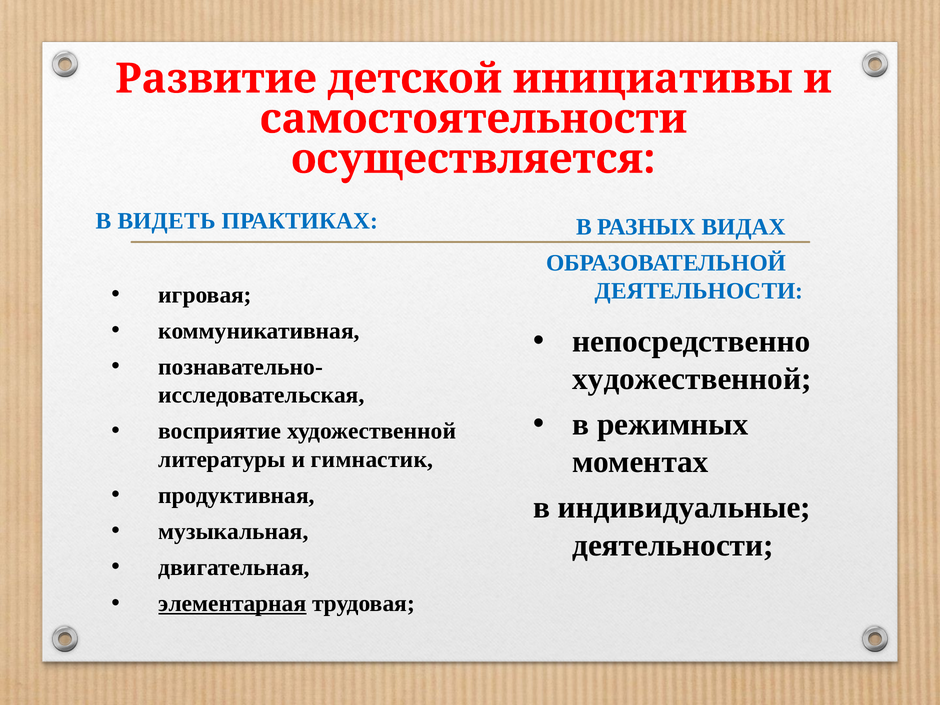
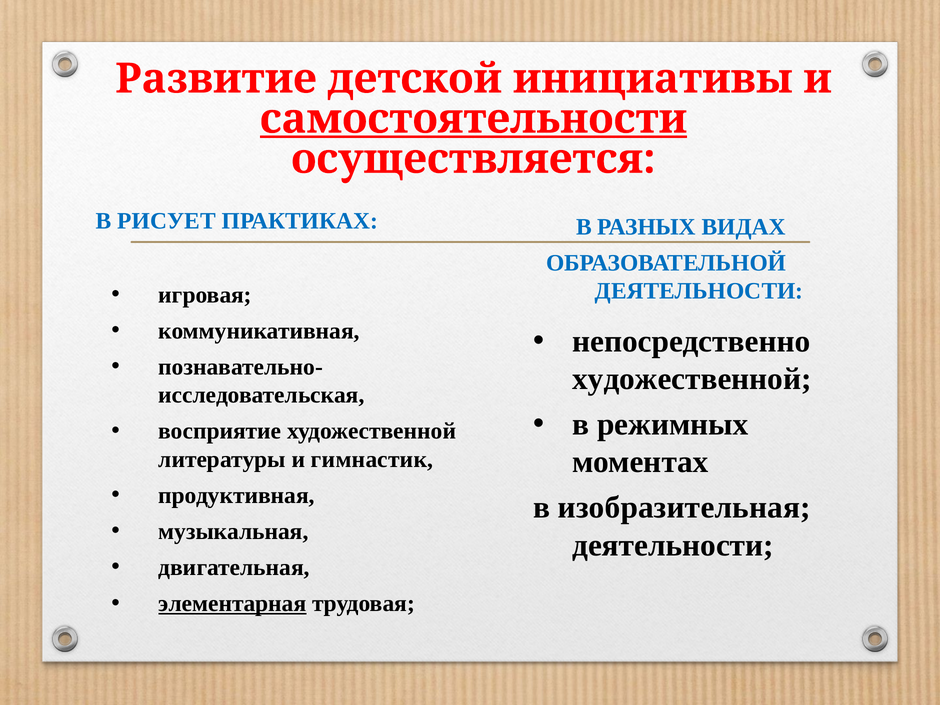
самостоятельности underline: none -> present
ВИДЕТЬ: ВИДЕТЬ -> РИСУЕТ
индивидуальные: индивидуальные -> изобразительная
